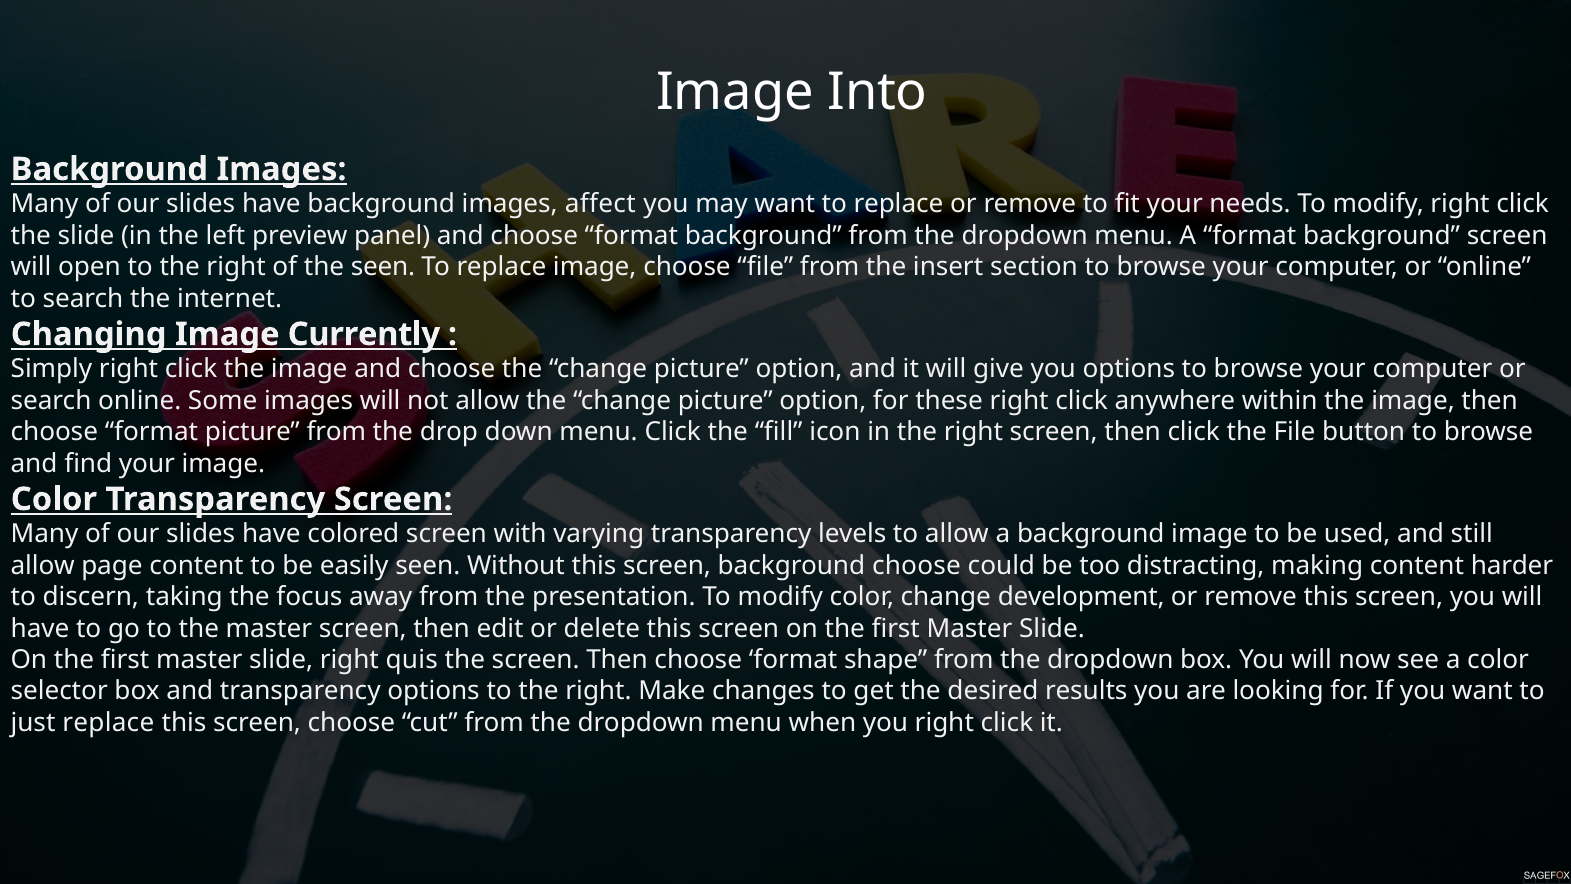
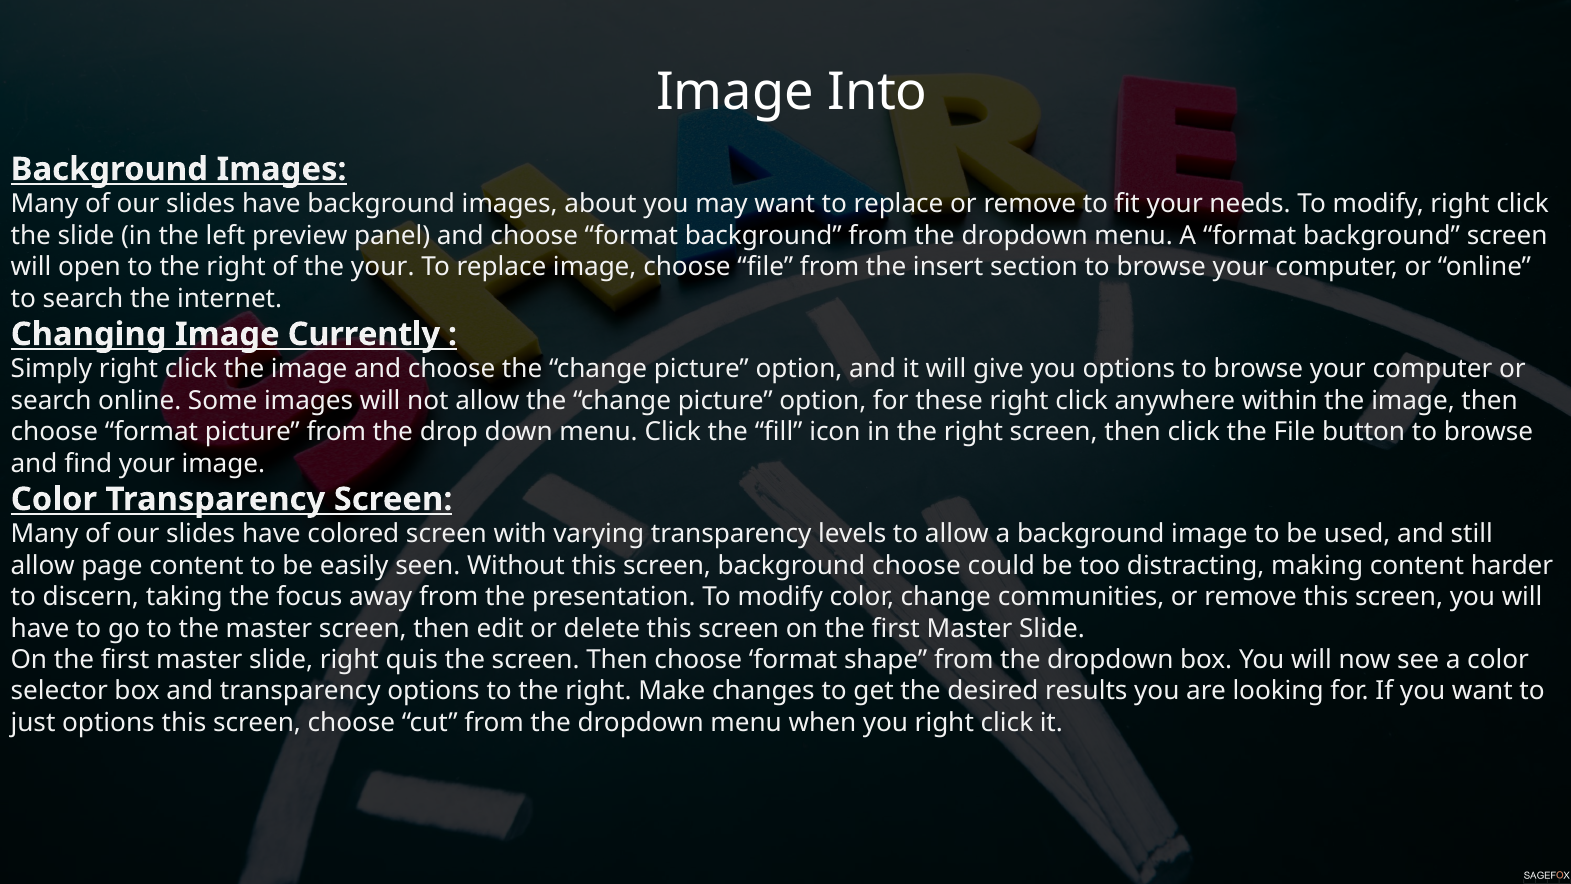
affect: affect -> about
the seen: seen -> your
development: development -> communities
just replace: replace -> options
